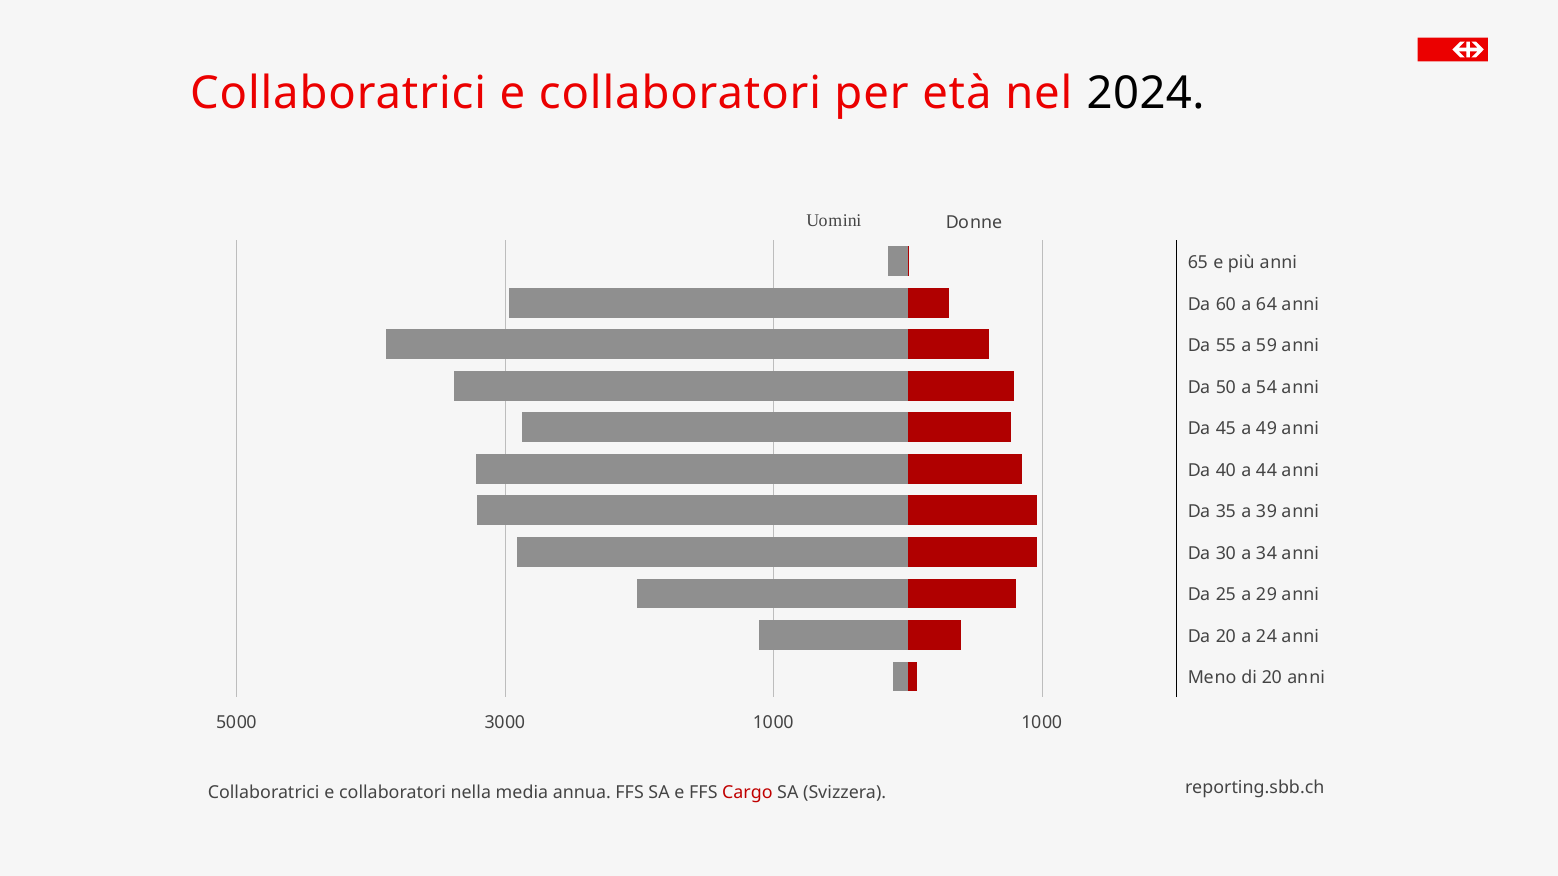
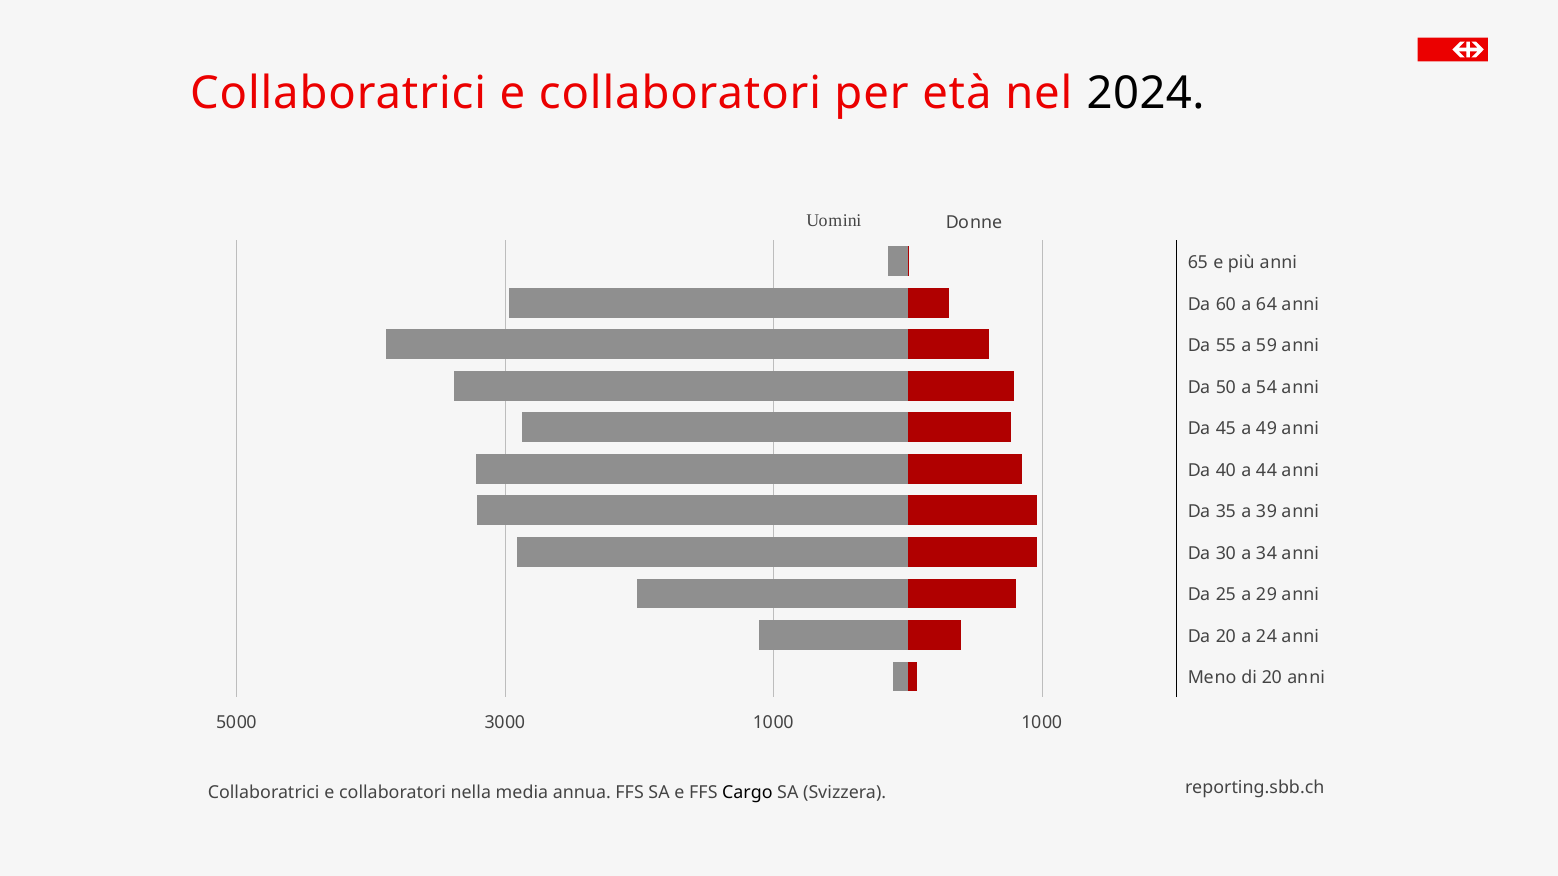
Cargo colour: red -> black
